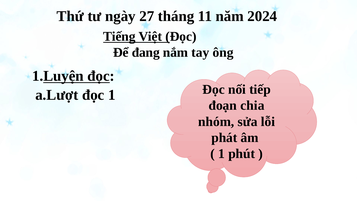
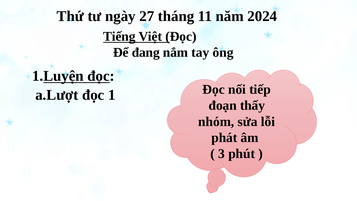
chia: chia -> thấy
1 at (222, 154): 1 -> 3
